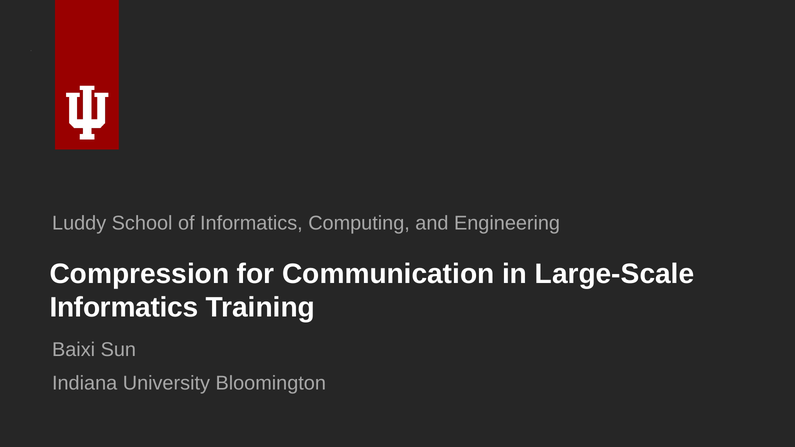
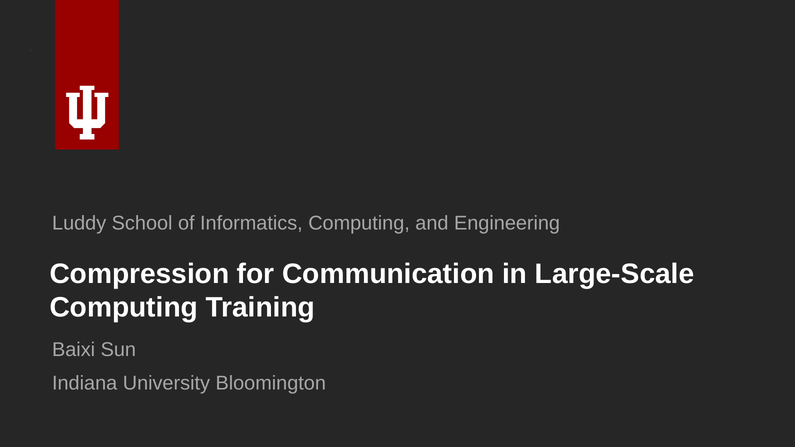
Informatics at (124, 308): Informatics -> Computing
